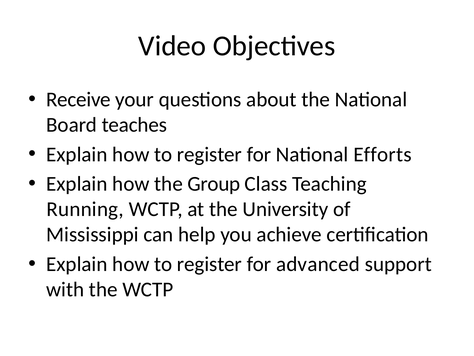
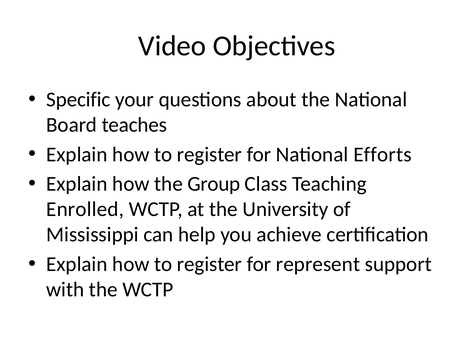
Receive: Receive -> Specific
Running: Running -> Enrolled
advanced: advanced -> represent
